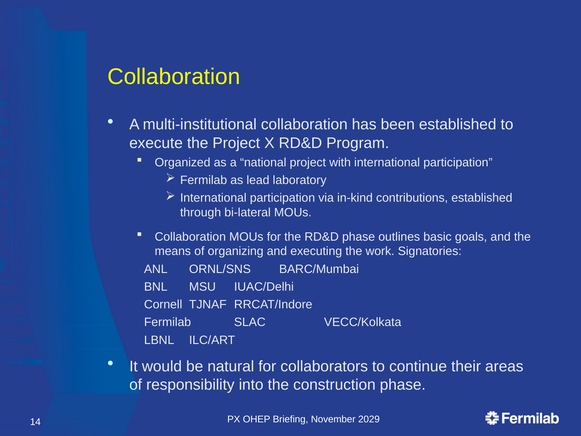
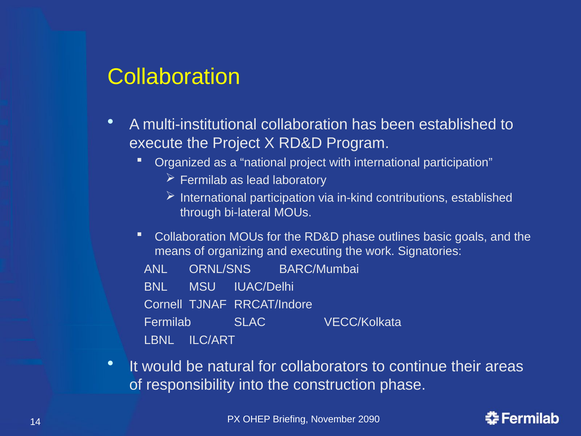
2029: 2029 -> 2090
